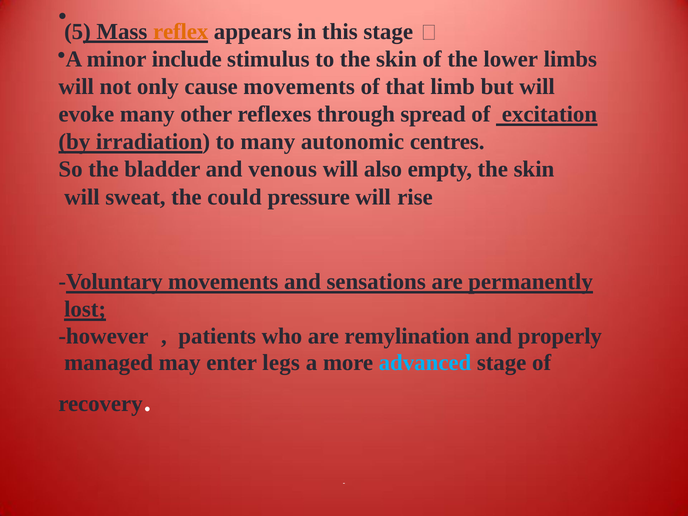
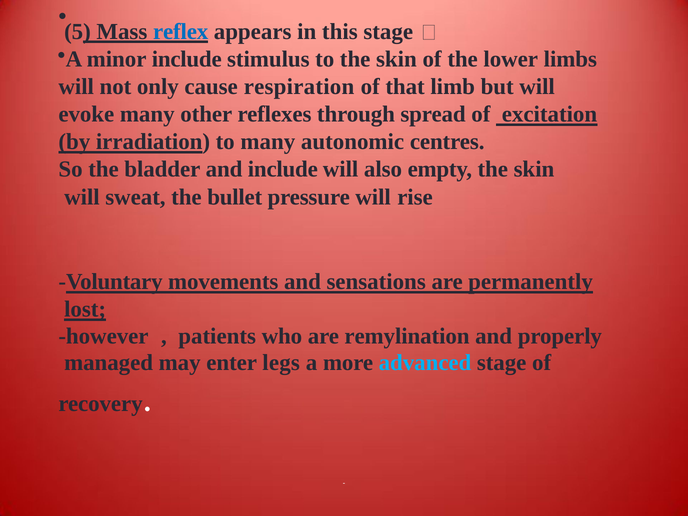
reflex colour: orange -> blue
cause movements: movements -> respiration
and venous: venous -> include
could: could -> bullet
